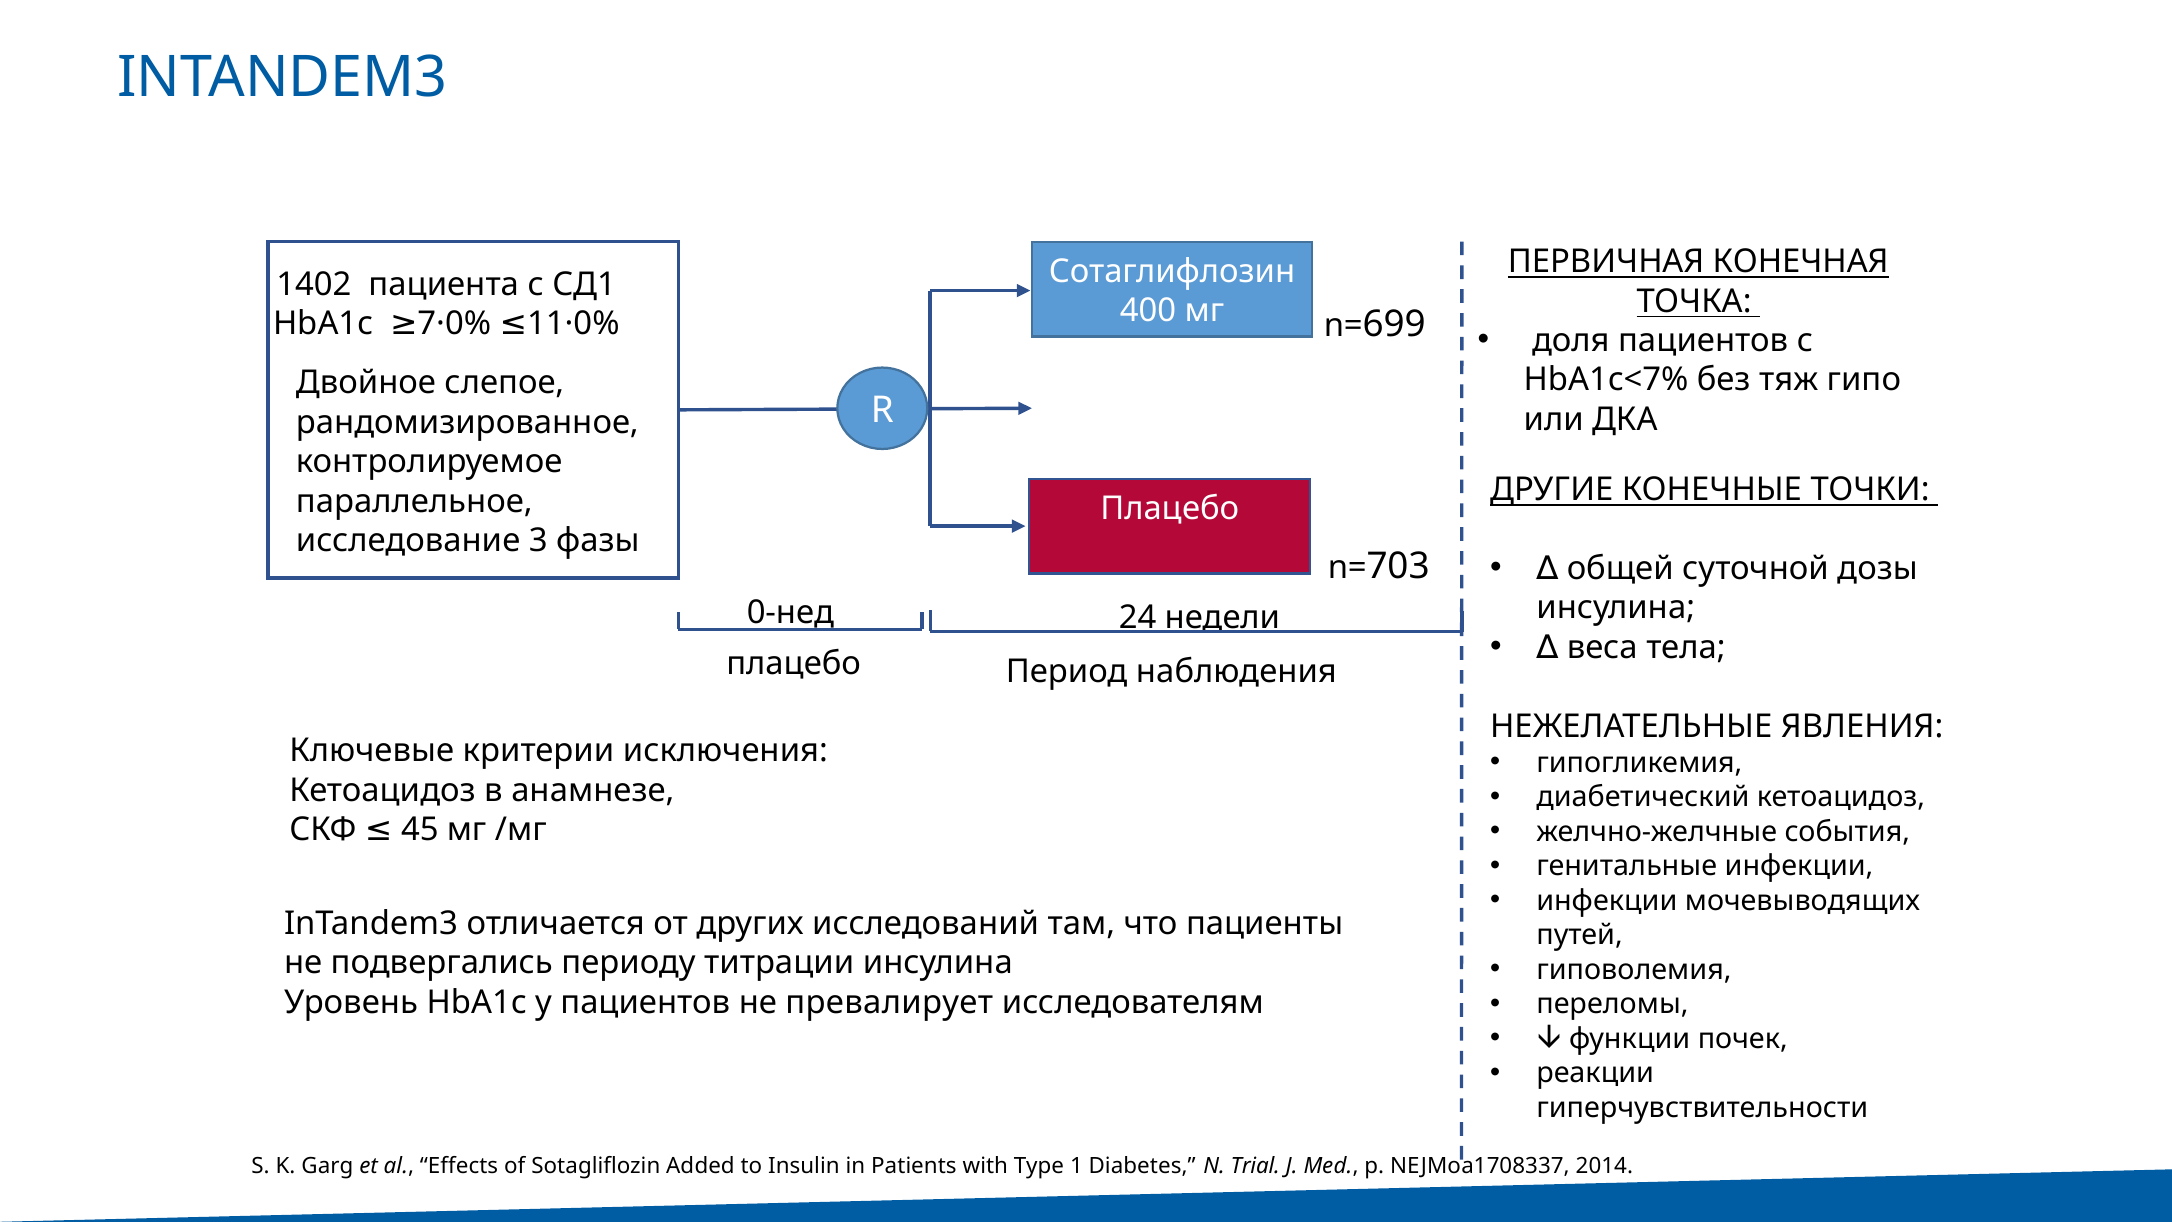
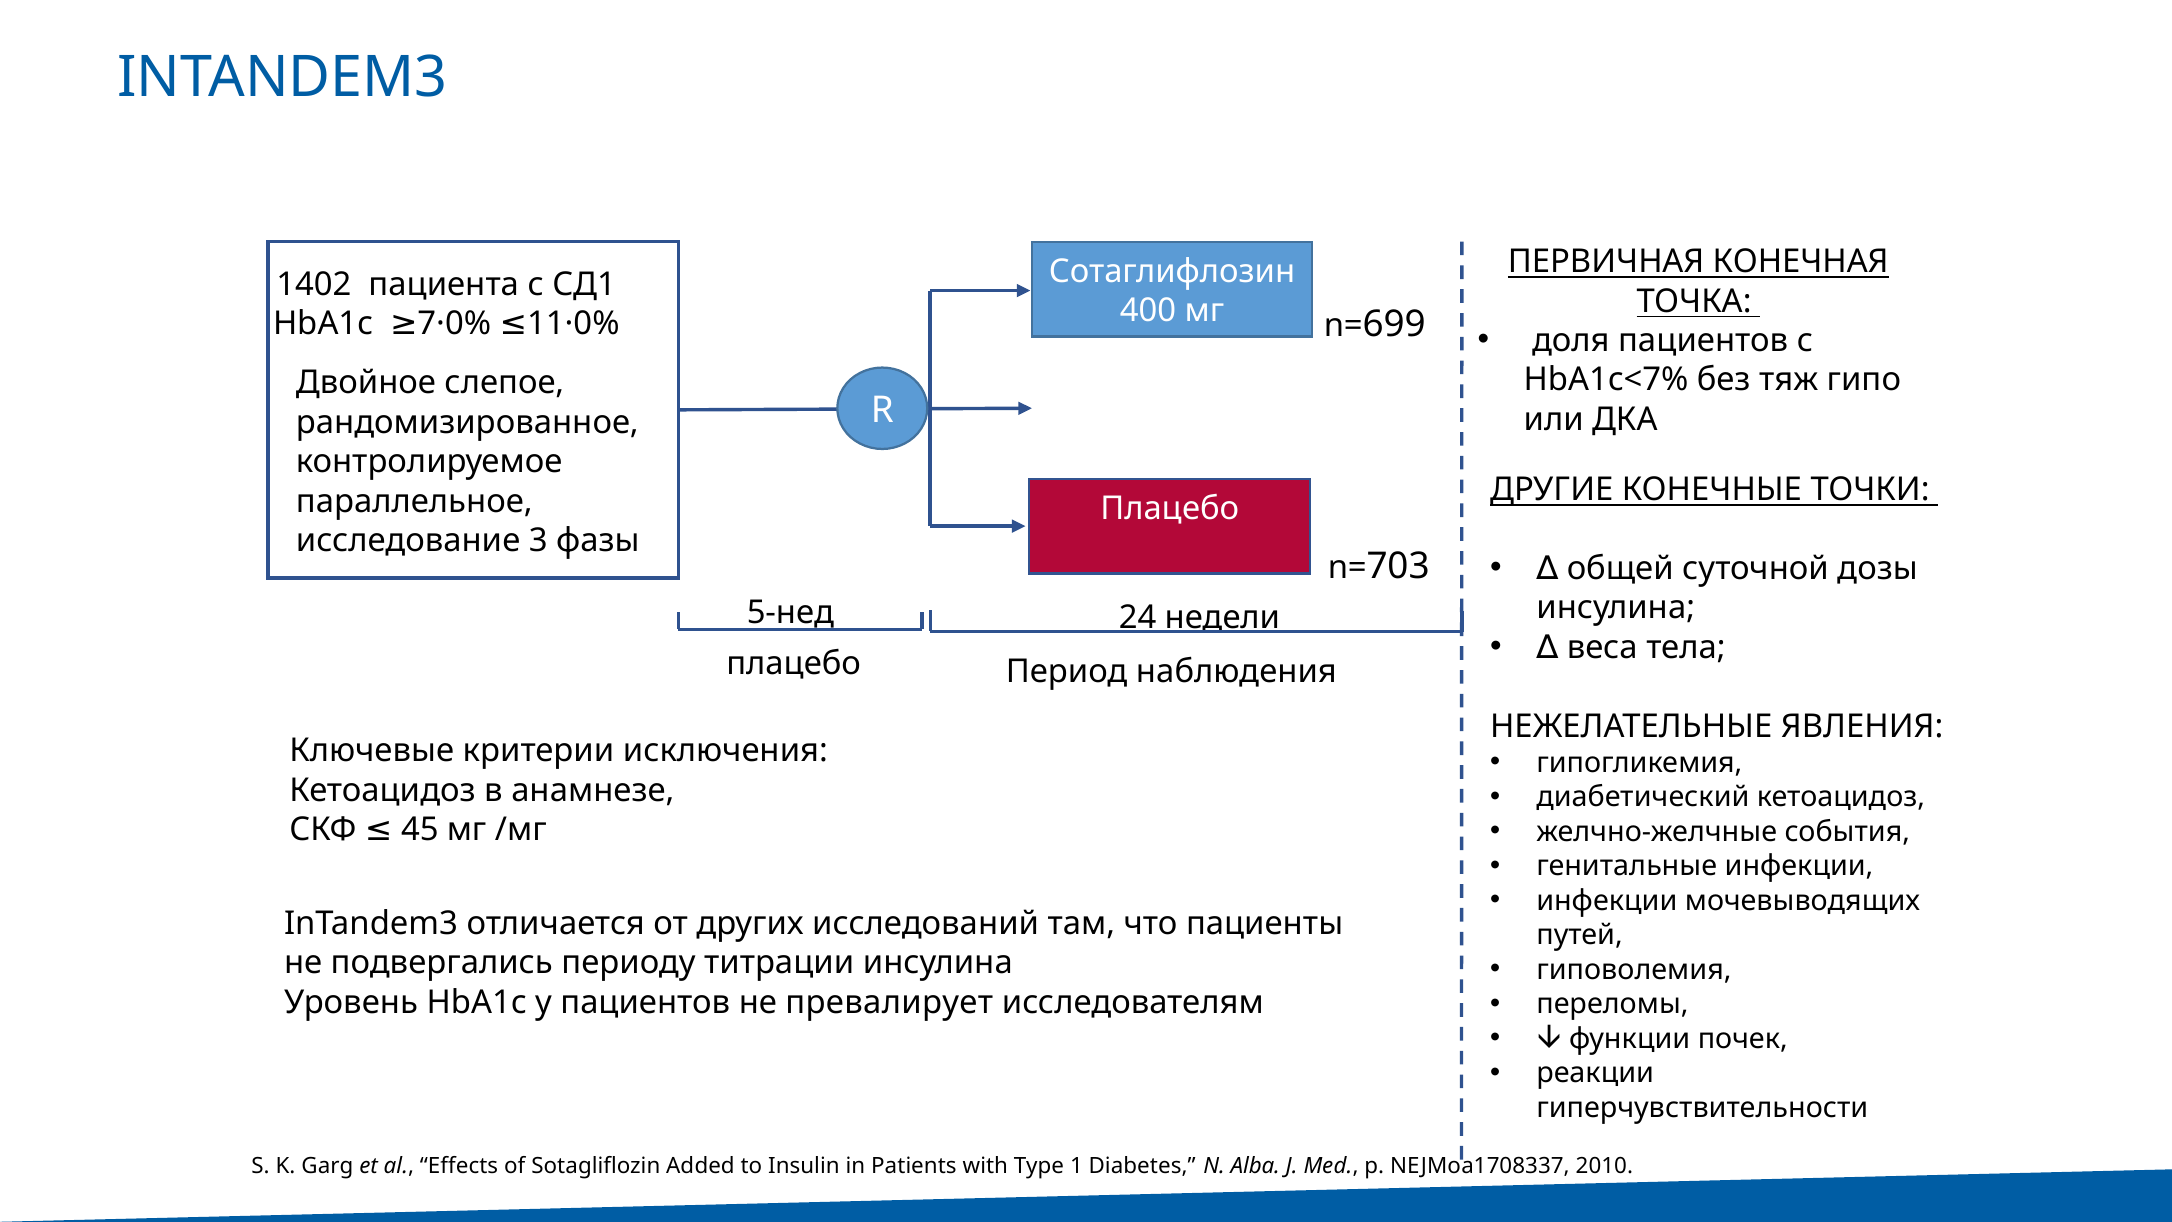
0-нед: 0-нед -> 5-нед
Trial: Trial -> Alba
2014: 2014 -> 2010
